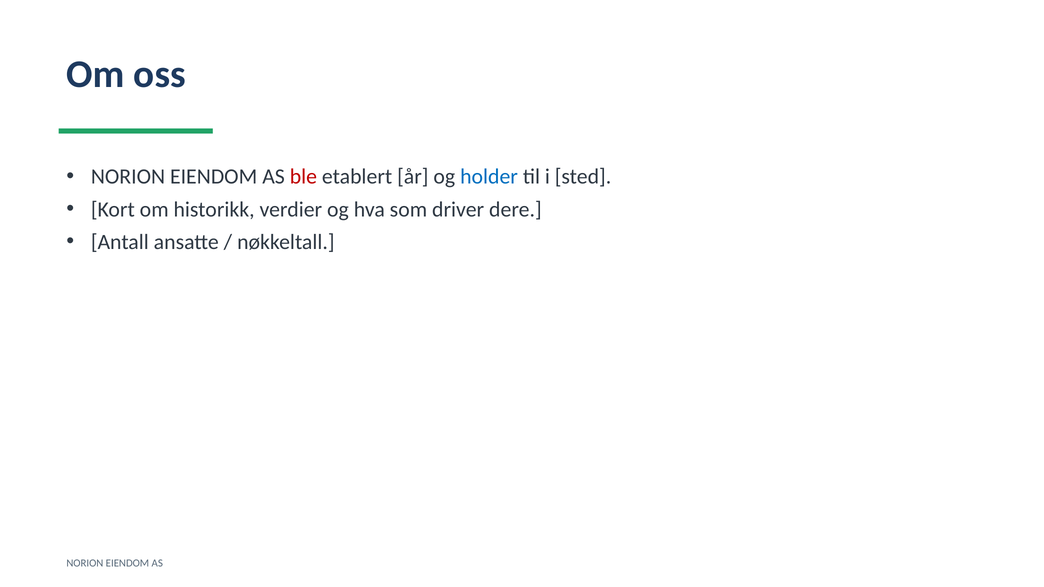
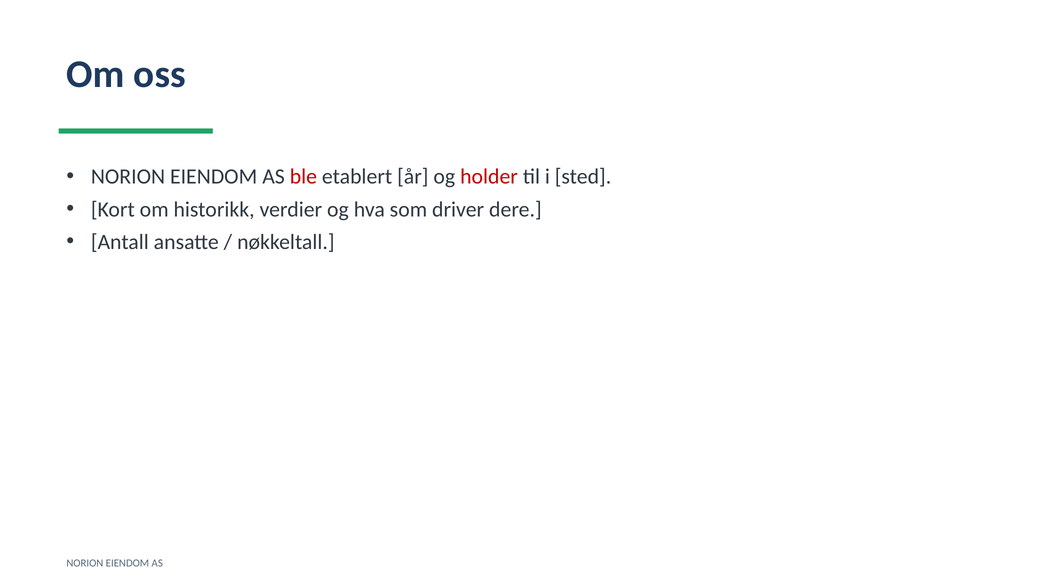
holder colour: blue -> red
